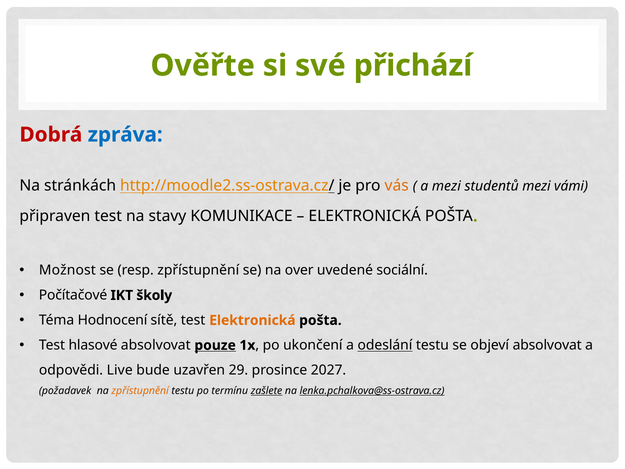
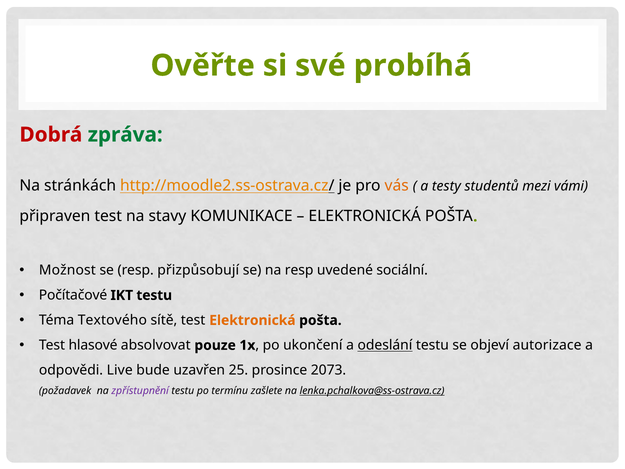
přichází: přichází -> probíhá
zpráva colour: blue -> green
a mezi: mezi -> testy
resp zpřístupnění: zpřístupnění -> přizpůsobují
na over: over -> resp
IKT školy: školy -> testu
Hodnocení: Hodnocení -> Textového
pouze underline: present -> none
objeví absolvovat: absolvovat -> autorizace
29: 29 -> 25
2027: 2027 -> 2073
zpřístupnění at (140, 391) colour: orange -> purple
zašlete underline: present -> none
